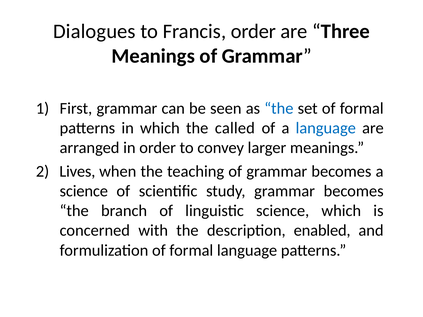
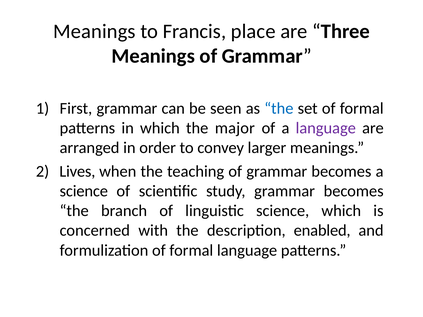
Dialogues at (94, 31): Dialogues -> Meanings
Francis order: order -> place
called: called -> major
language at (326, 128) colour: blue -> purple
